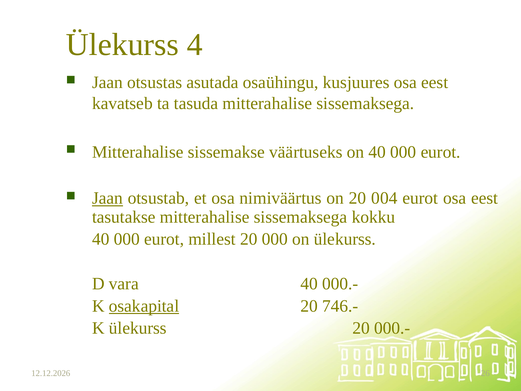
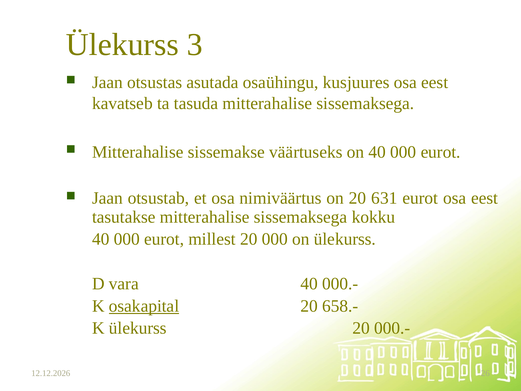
4: 4 -> 3
Jaan at (107, 198) underline: present -> none
004: 004 -> 631
746.-: 746.- -> 658.-
